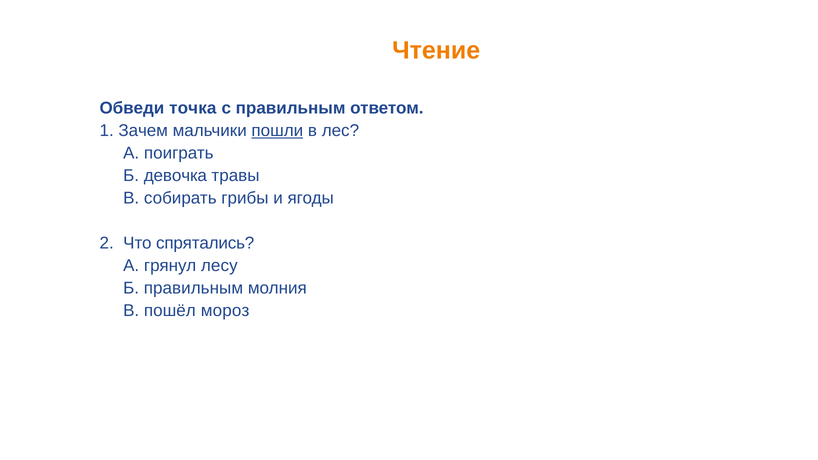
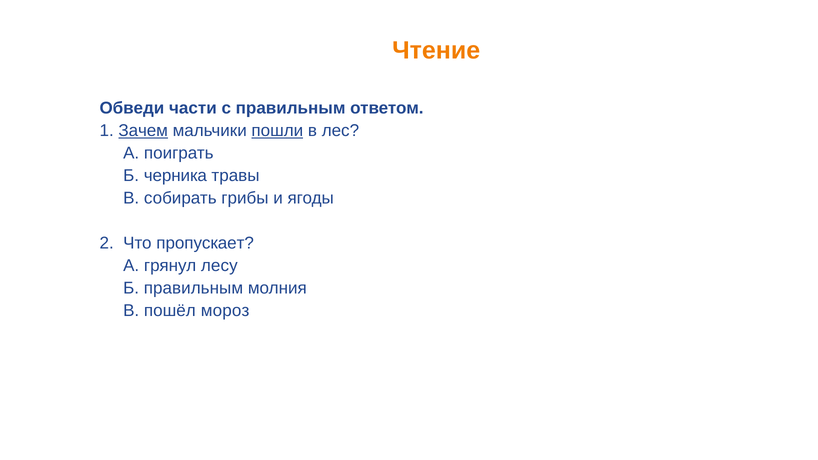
точка: точка -> части
Зачем underline: none -> present
девочка: девочка -> черника
спрятались: спрятались -> пропускает
